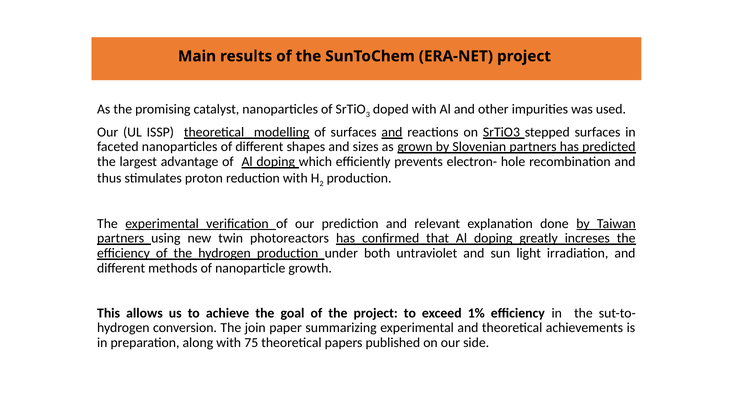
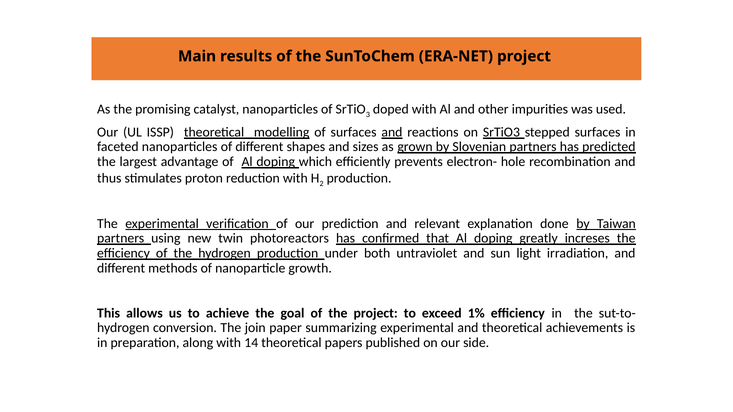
75: 75 -> 14
